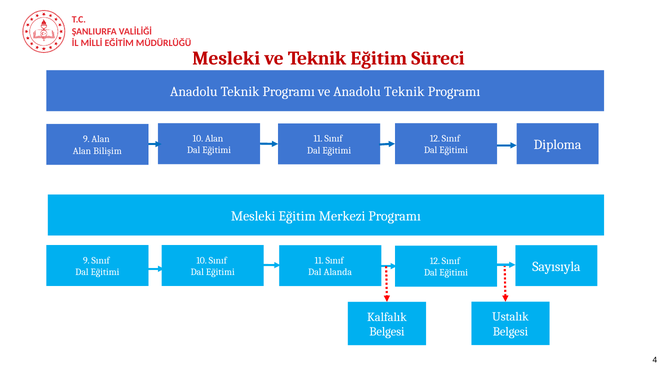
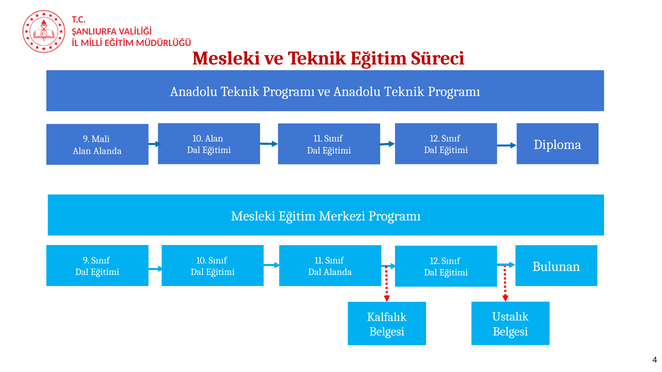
9 Alan: Alan -> Mali
Alan Bilişim: Bilişim -> Alanda
Sayısıyla: Sayısıyla -> Bulunan
